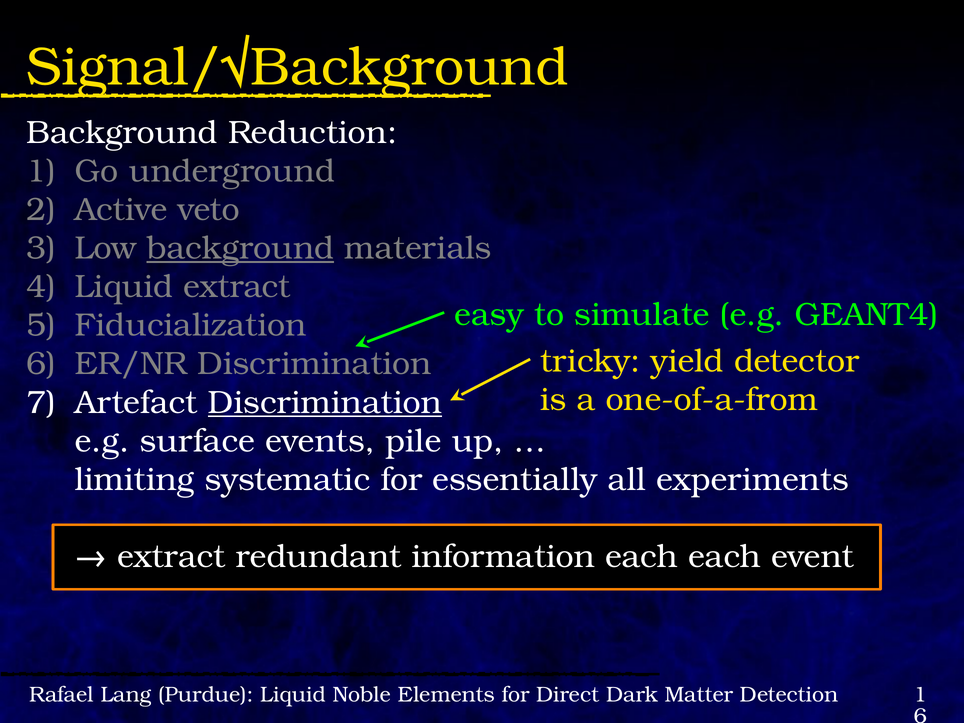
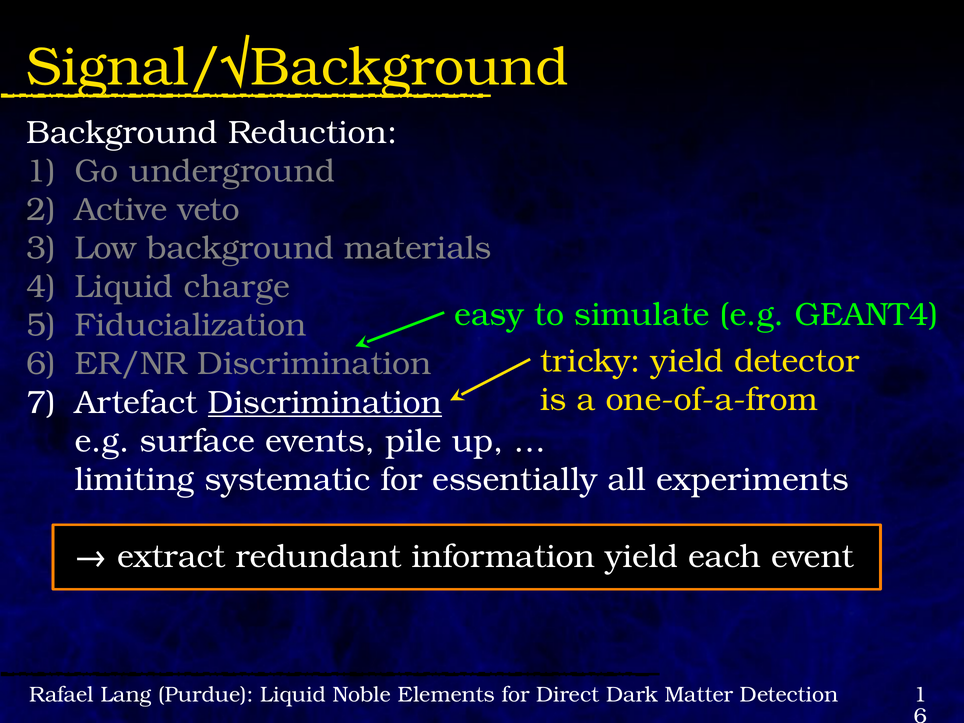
background at (240, 248) underline: present -> none
Liquid extract: extract -> charge
information each: each -> yield
